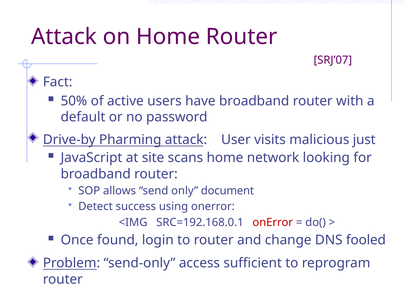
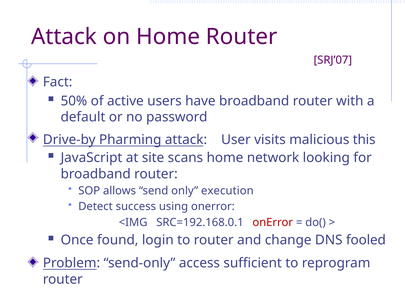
just: just -> this
document: document -> execution
